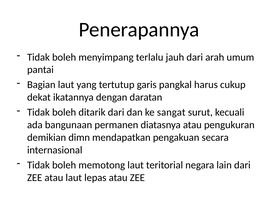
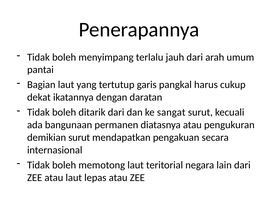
demikian dimn: dimn -> surut
